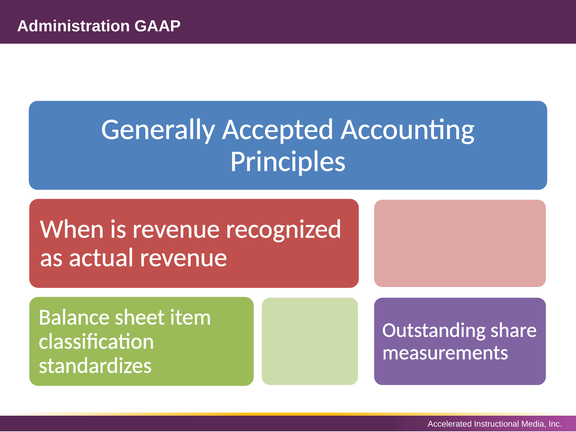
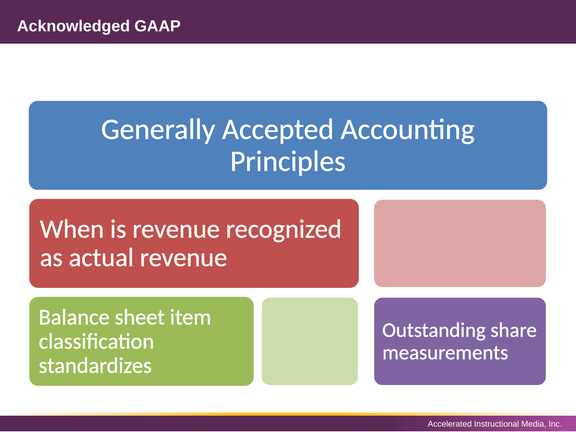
Administration: Administration -> Acknowledged
